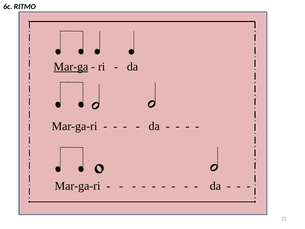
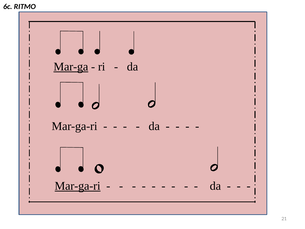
Mar-ga-ri at (78, 186) underline: none -> present
